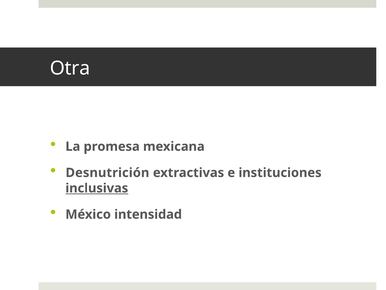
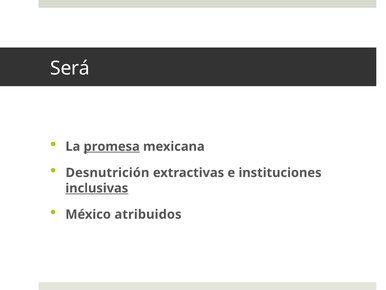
Otra: Otra -> Será
promesa underline: none -> present
intensidad: intensidad -> atribuidos
